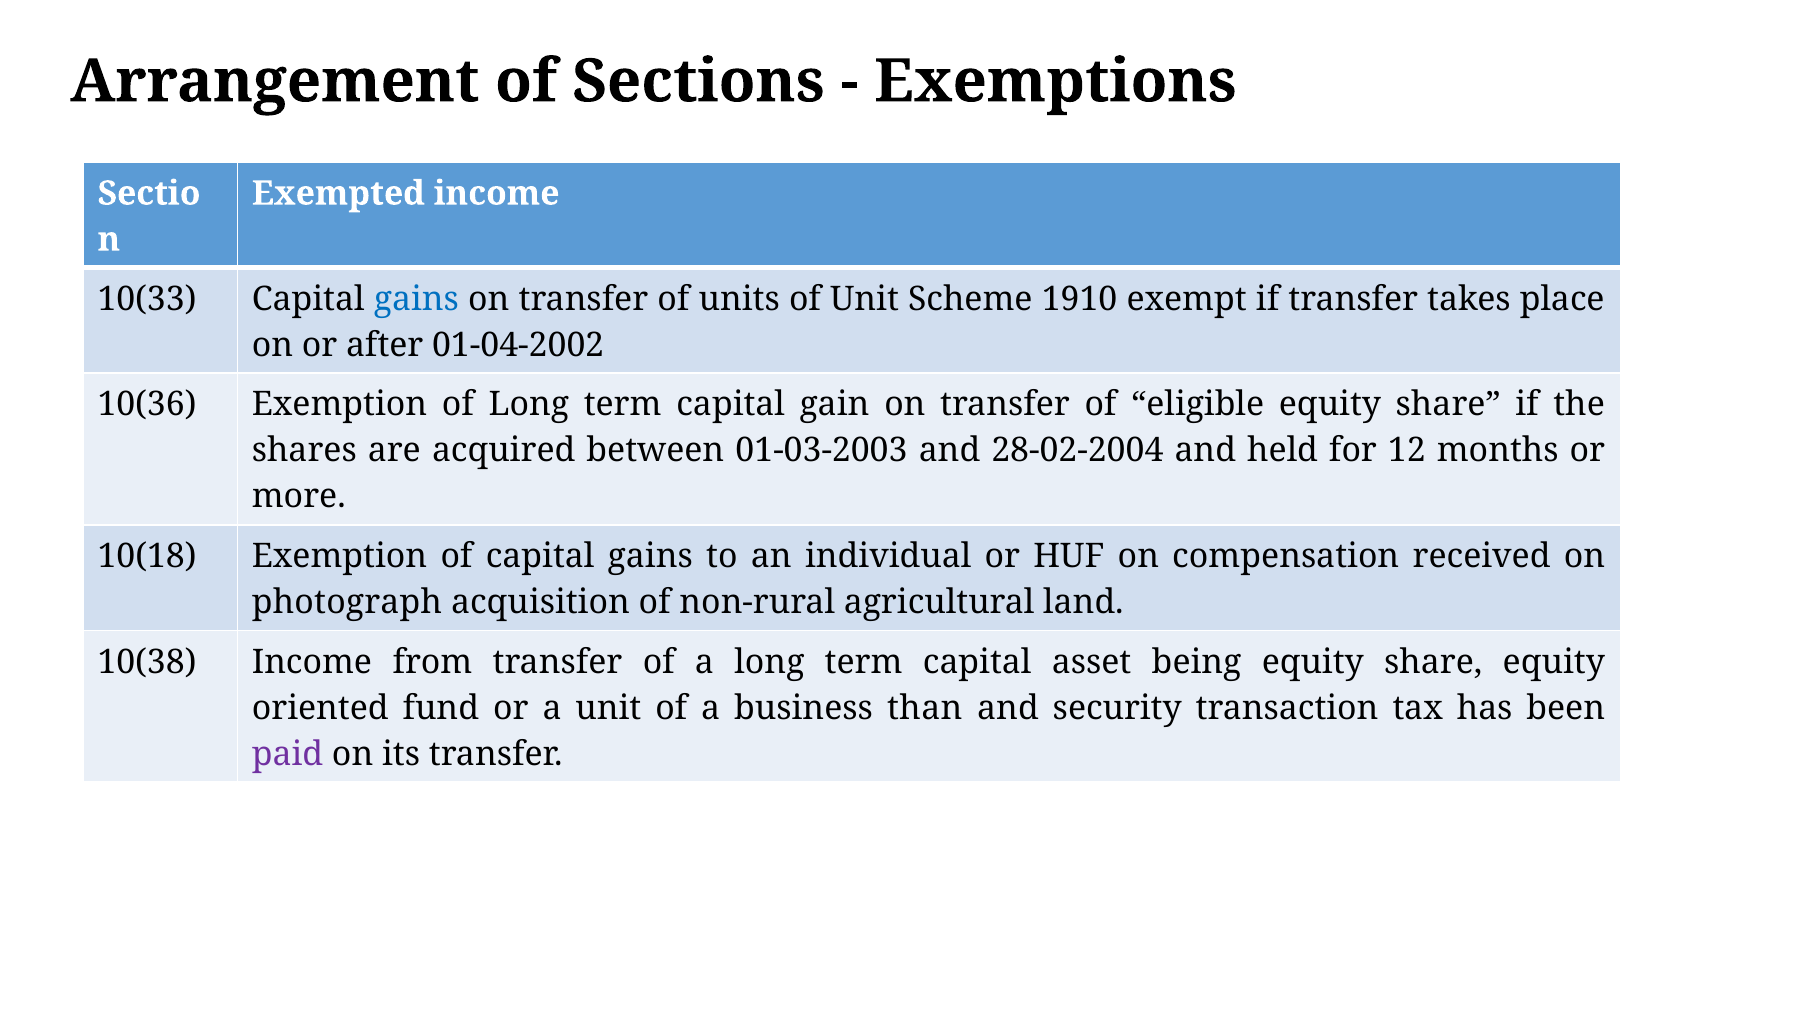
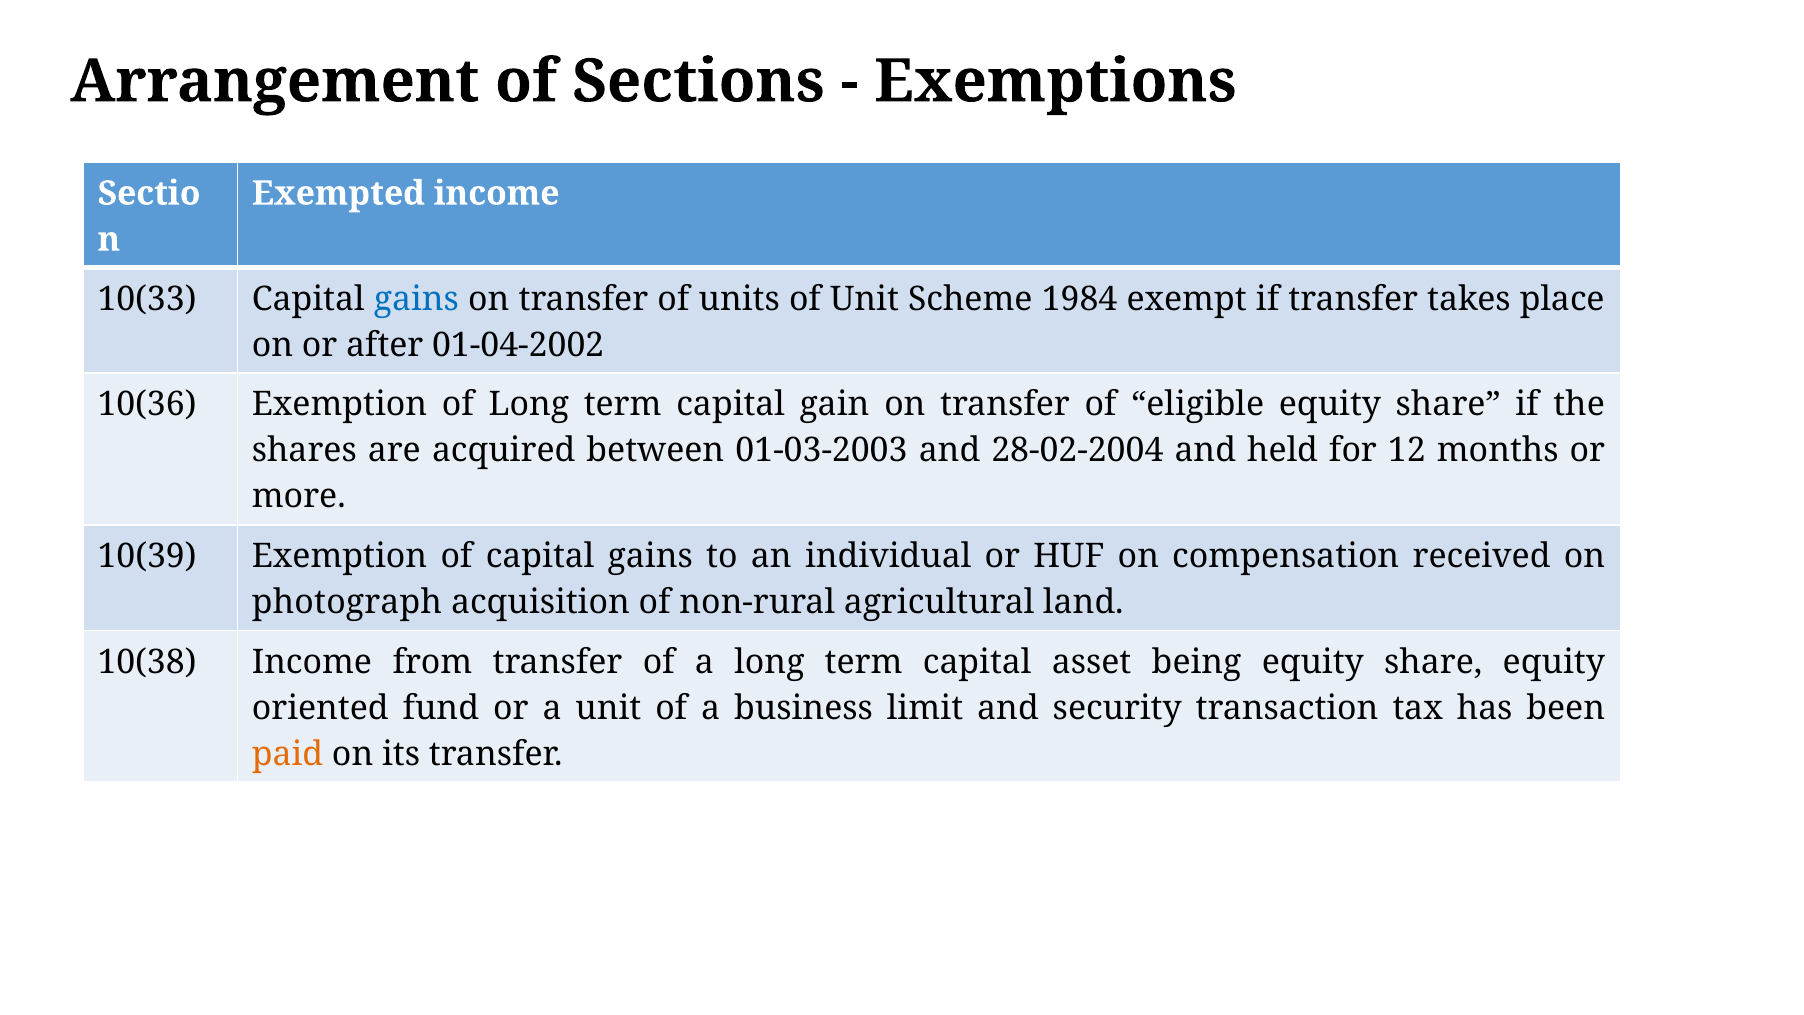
1910: 1910 -> 1984
10(18: 10(18 -> 10(39
than: than -> limit
paid colour: purple -> orange
